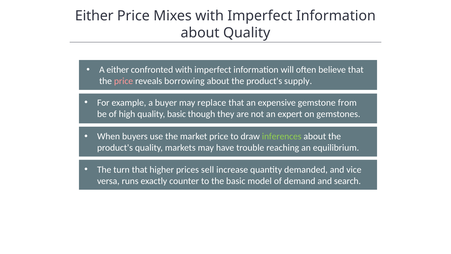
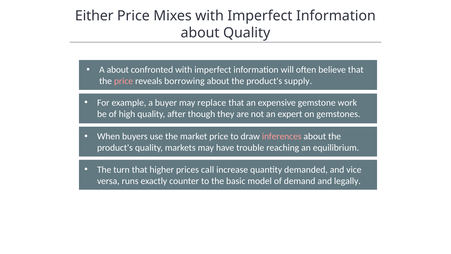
A either: either -> about
from: from -> work
quality basic: basic -> after
inferences colour: light green -> pink
sell: sell -> call
search: search -> legally
